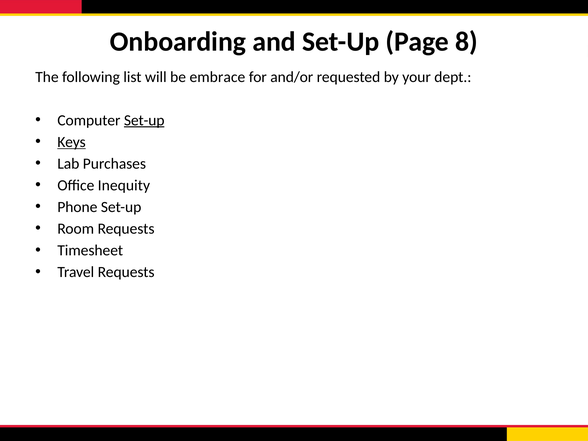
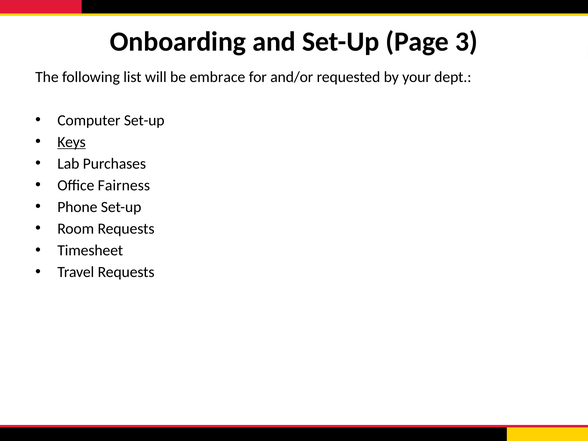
8: 8 -> 3
Set-up at (144, 120) underline: present -> none
Inequity: Inequity -> Fairness
